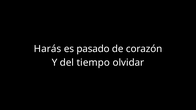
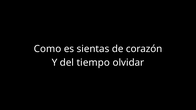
Harás: Harás -> Como
pasado: pasado -> sientas
